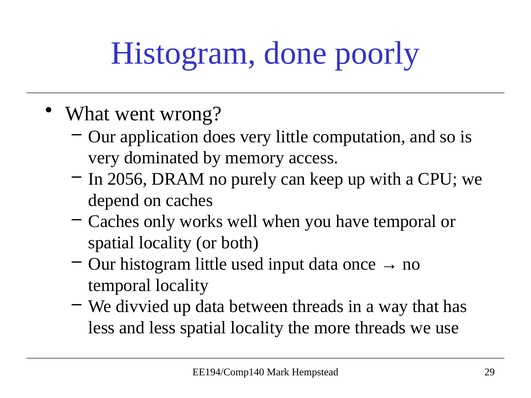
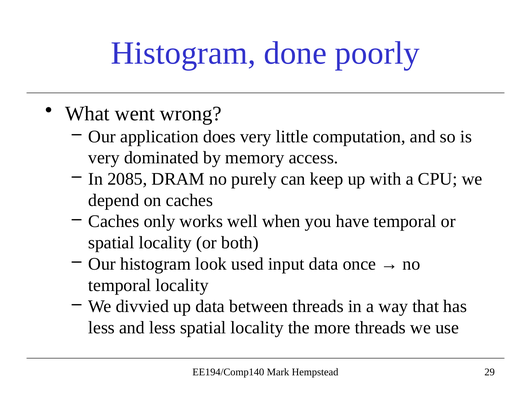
2056: 2056 -> 2085
histogram little: little -> look
